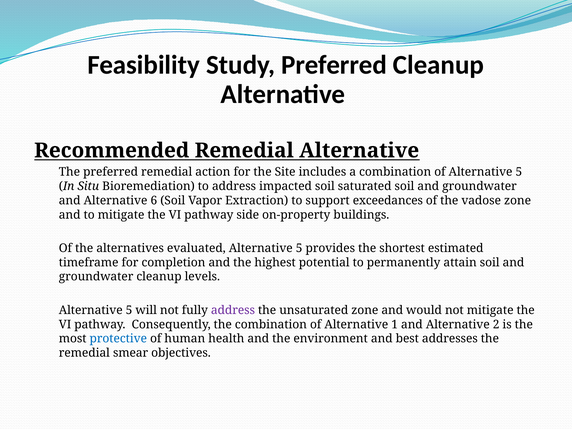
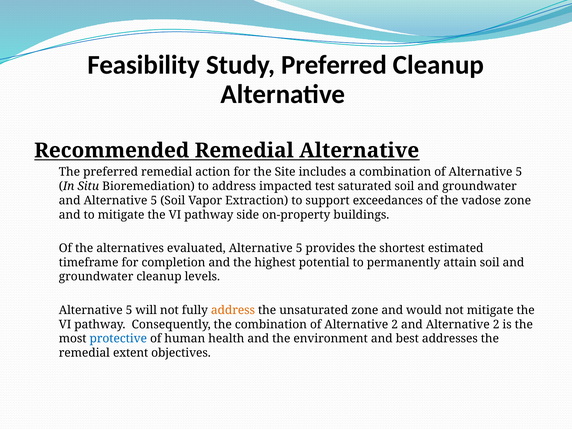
impacted soil: soil -> test
and Alternative 6: 6 -> 5
address at (233, 310) colour: purple -> orange
of Alternative 1: 1 -> 2
smear: smear -> extent
